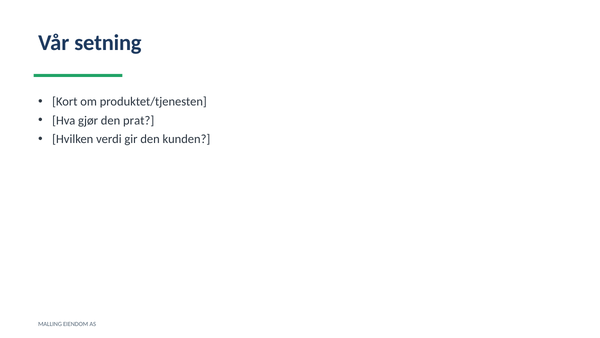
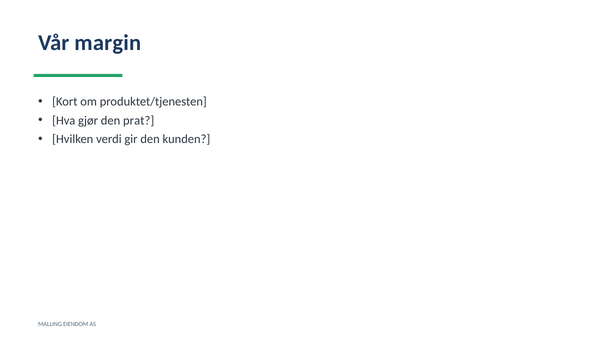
setning: setning -> margin
